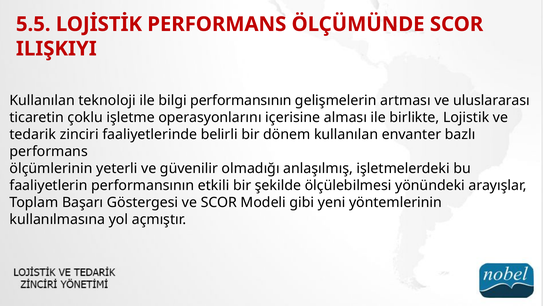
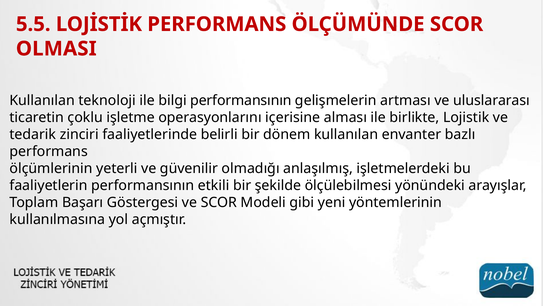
ILIŞKIYI: ILIŞKIYI -> OLMASI
